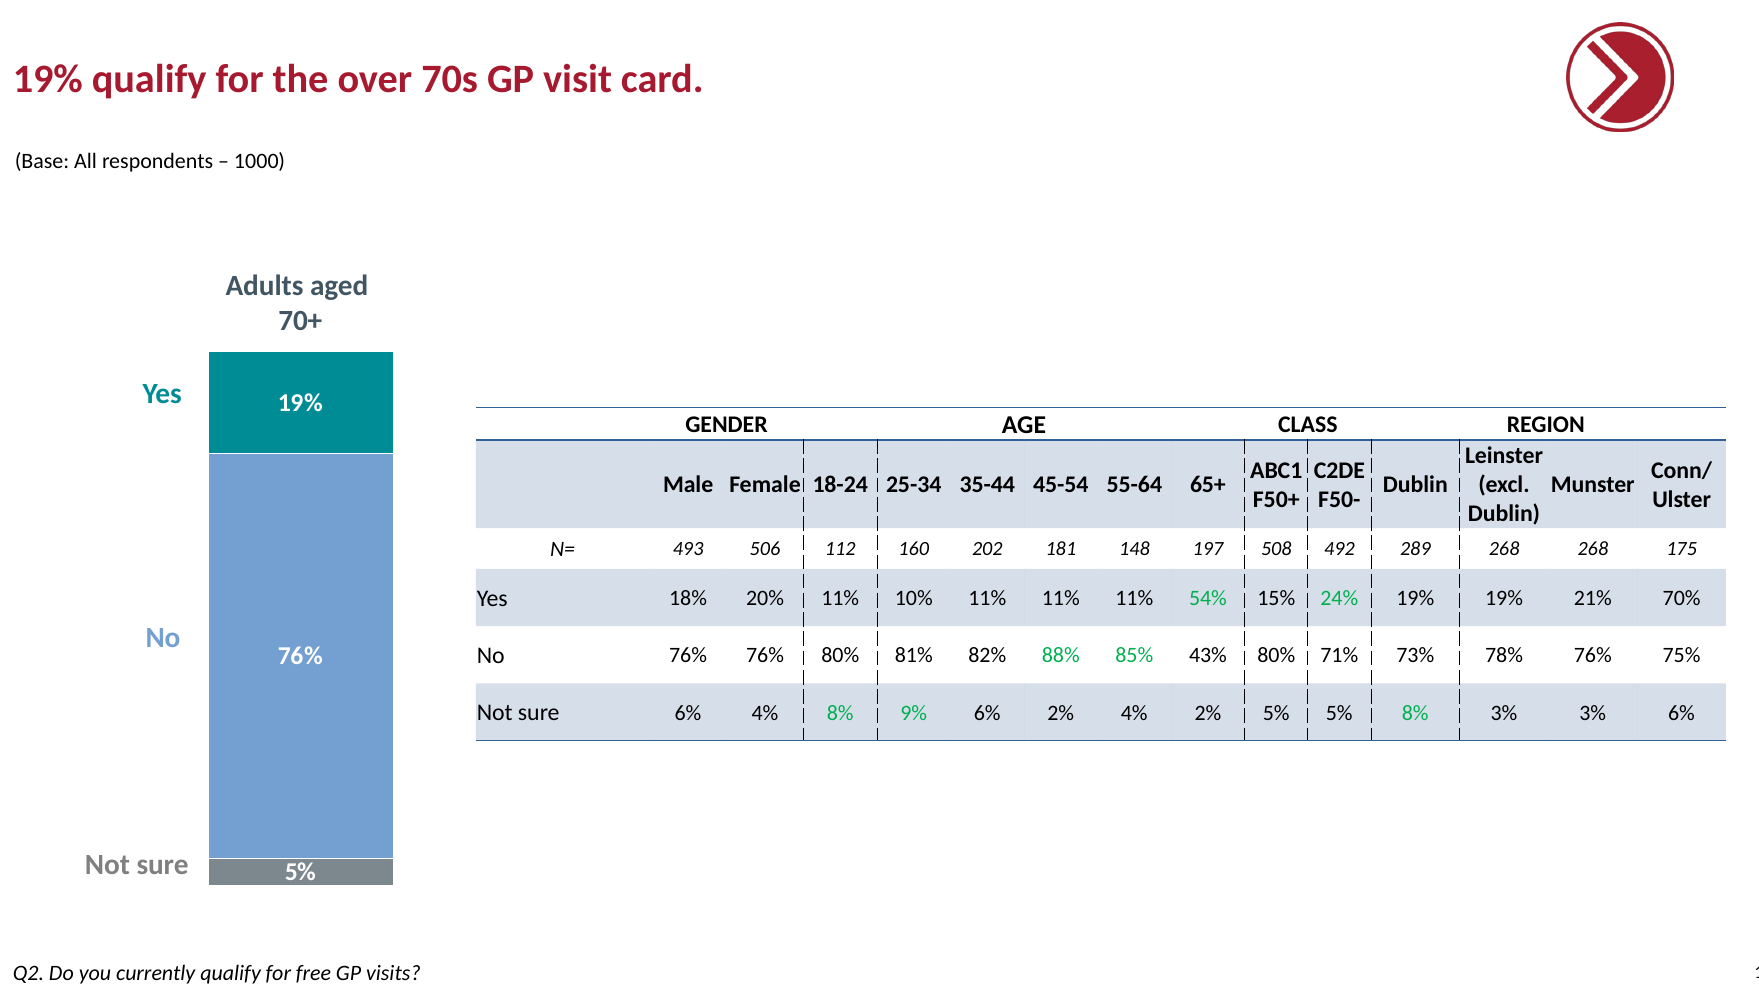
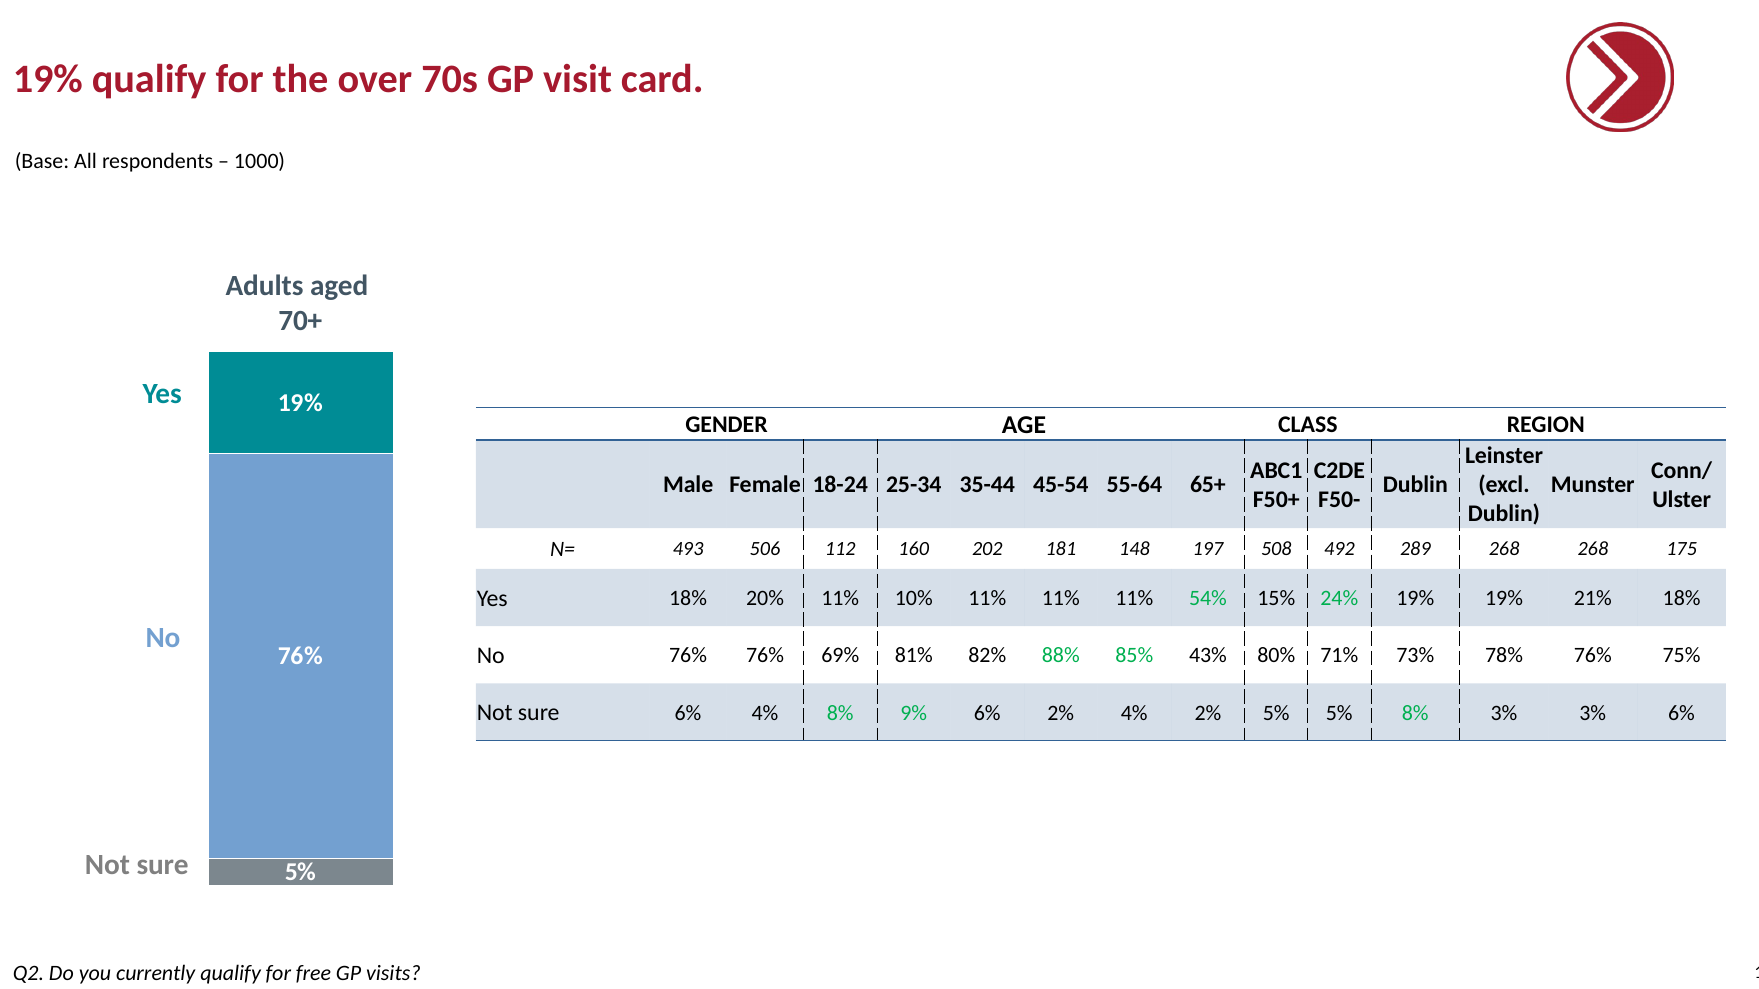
21% 70%: 70% -> 18%
76% 80%: 80% -> 69%
